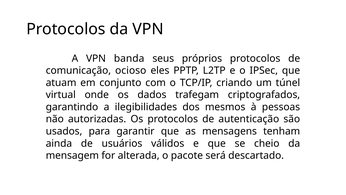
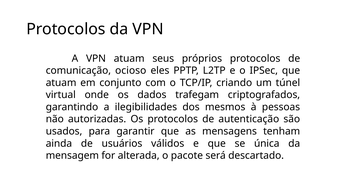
VPN banda: banda -> atuam
cheio: cheio -> única
